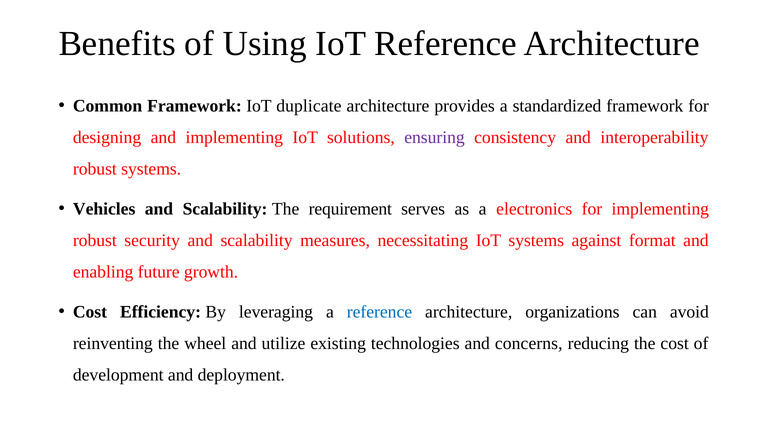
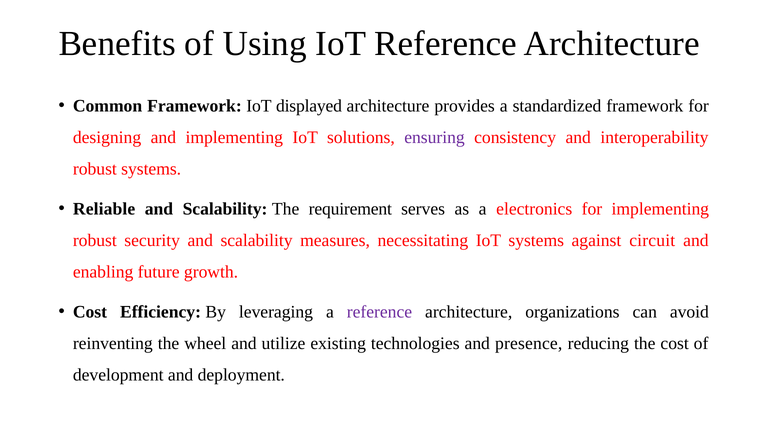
duplicate: duplicate -> displayed
Vehicles: Vehicles -> Reliable
format: format -> circuit
reference at (379, 312) colour: blue -> purple
concerns: concerns -> presence
